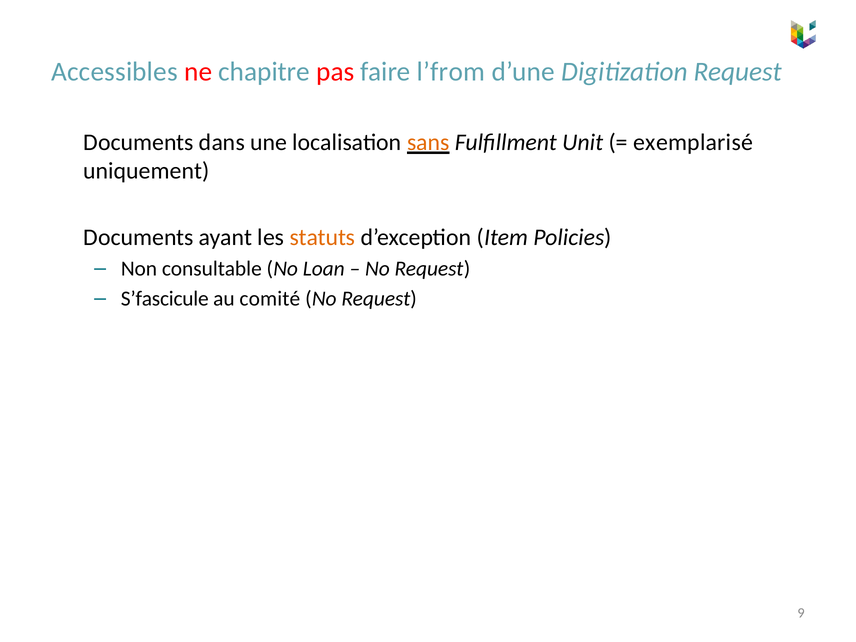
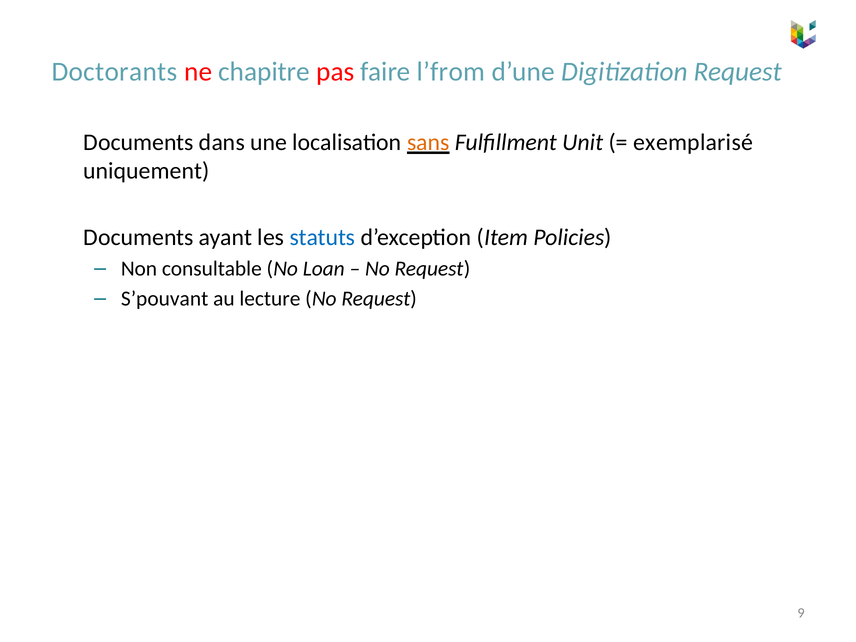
Accessibles: Accessibles -> Doctorants
statuts colour: orange -> blue
S’fascicule: S’fascicule -> S’pouvant
comité: comité -> lecture
